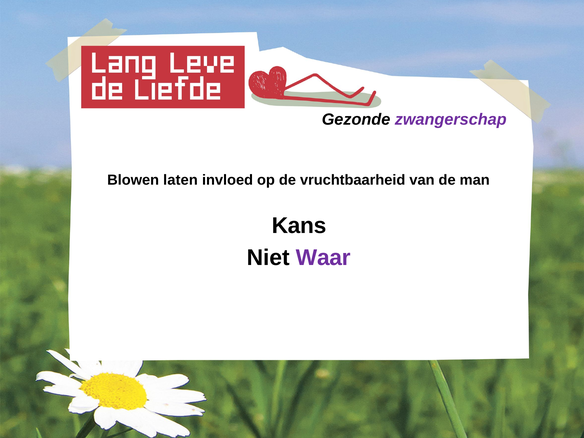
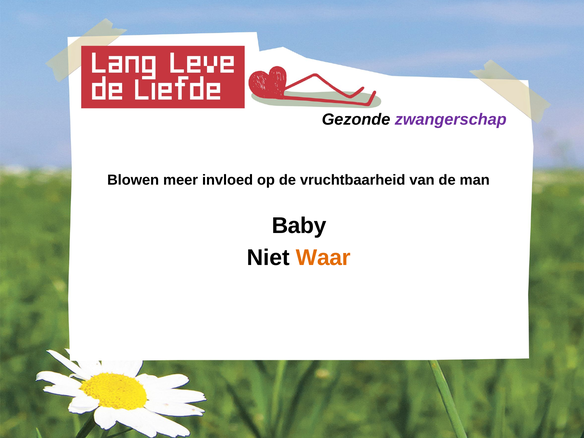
laten: laten -> meer
Kans: Kans -> Baby
Waar colour: purple -> orange
